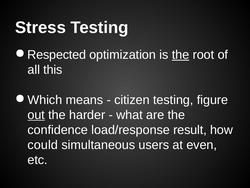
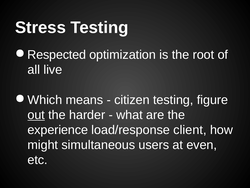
the at (181, 55) underline: present -> none
this: this -> live
confidence: confidence -> experience
result: result -> client
could: could -> might
